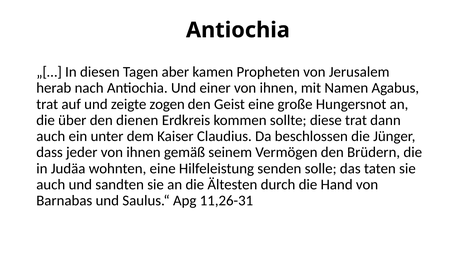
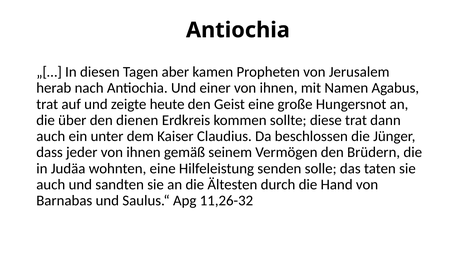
zogen: zogen -> heute
11,26-31: 11,26-31 -> 11,26-32
